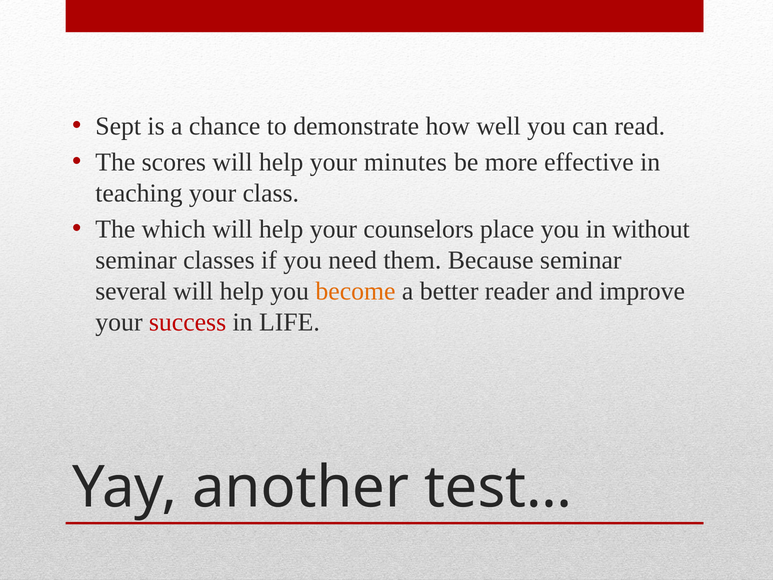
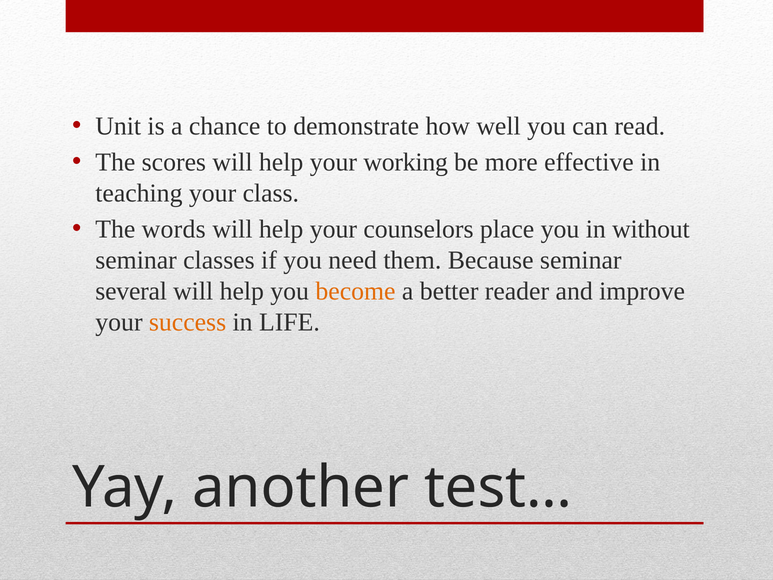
Sept: Sept -> Unit
minutes: minutes -> working
which: which -> words
success colour: red -> orange
